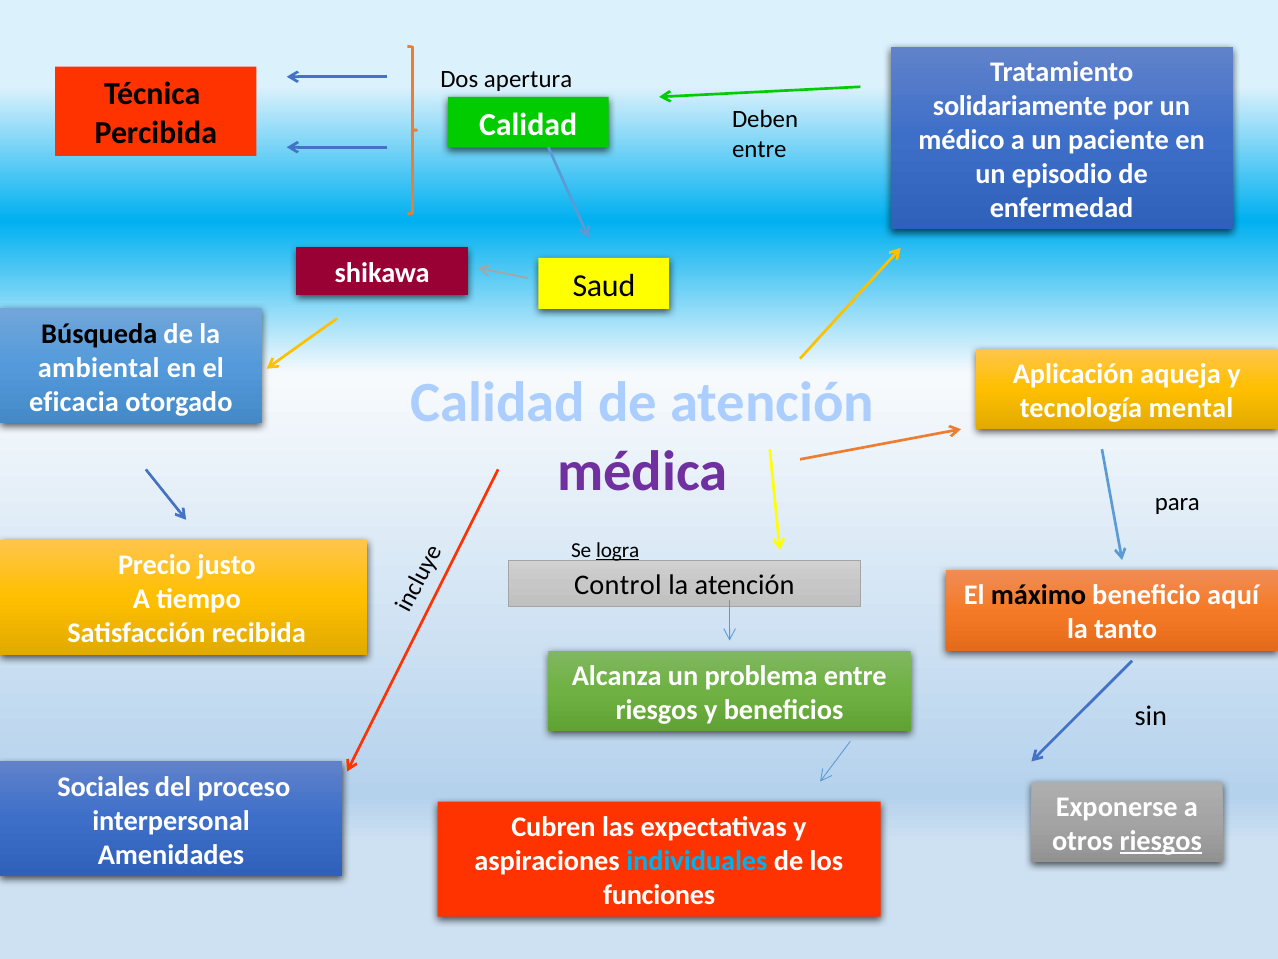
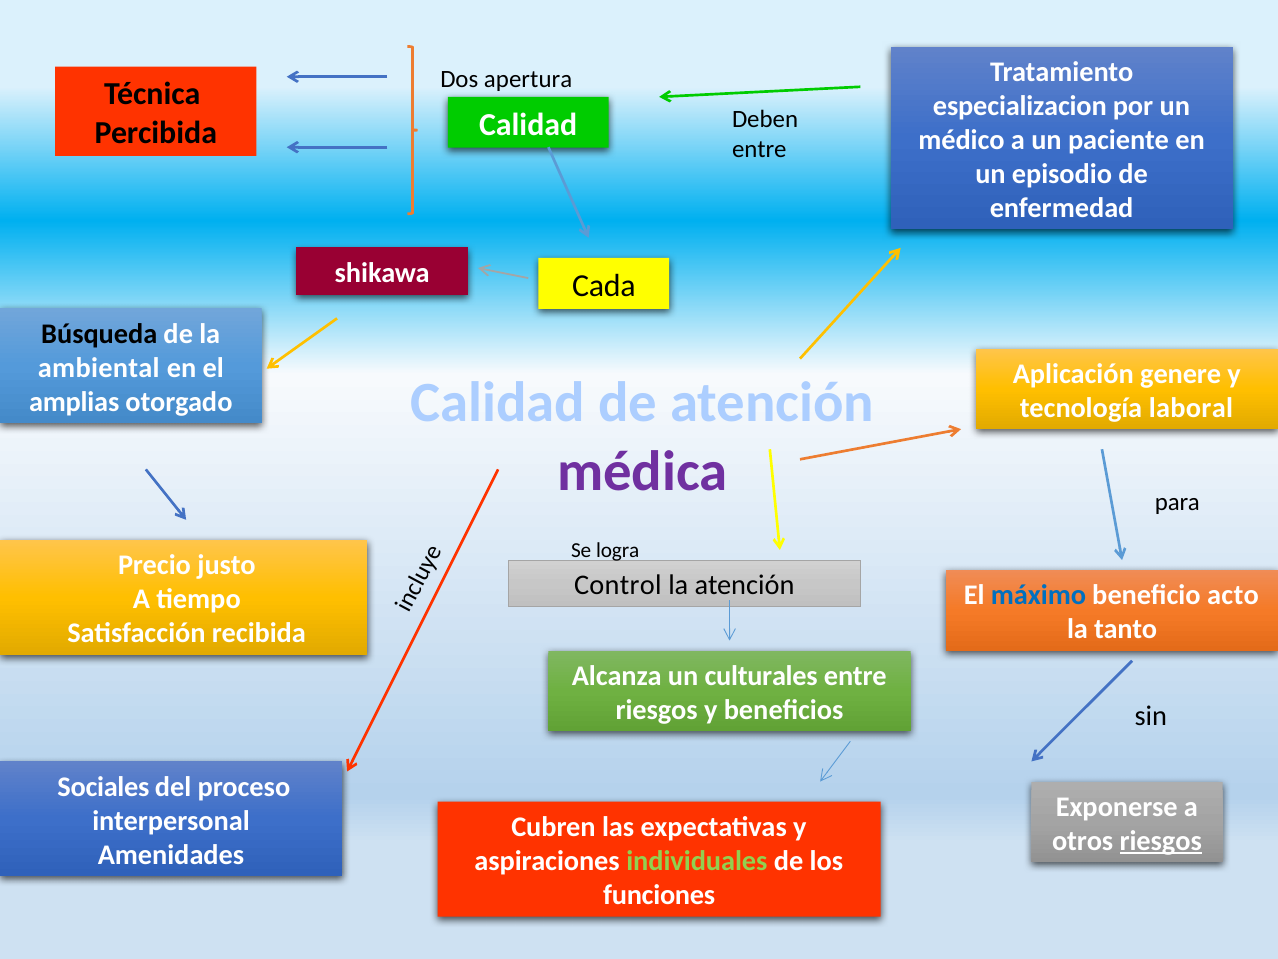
solidariamente: solidariamente -> especializacion
Saud: Saud -> Cada
aqueja: aqueja -> genere
eficacia: eficacia -> amplias
mental: mental -> laboral
logra underline: present -> none
máximo colour: black -> blue
aquí: aquí -> acto
problema: problema -> culturales
individuales colour: light blue -> light green
